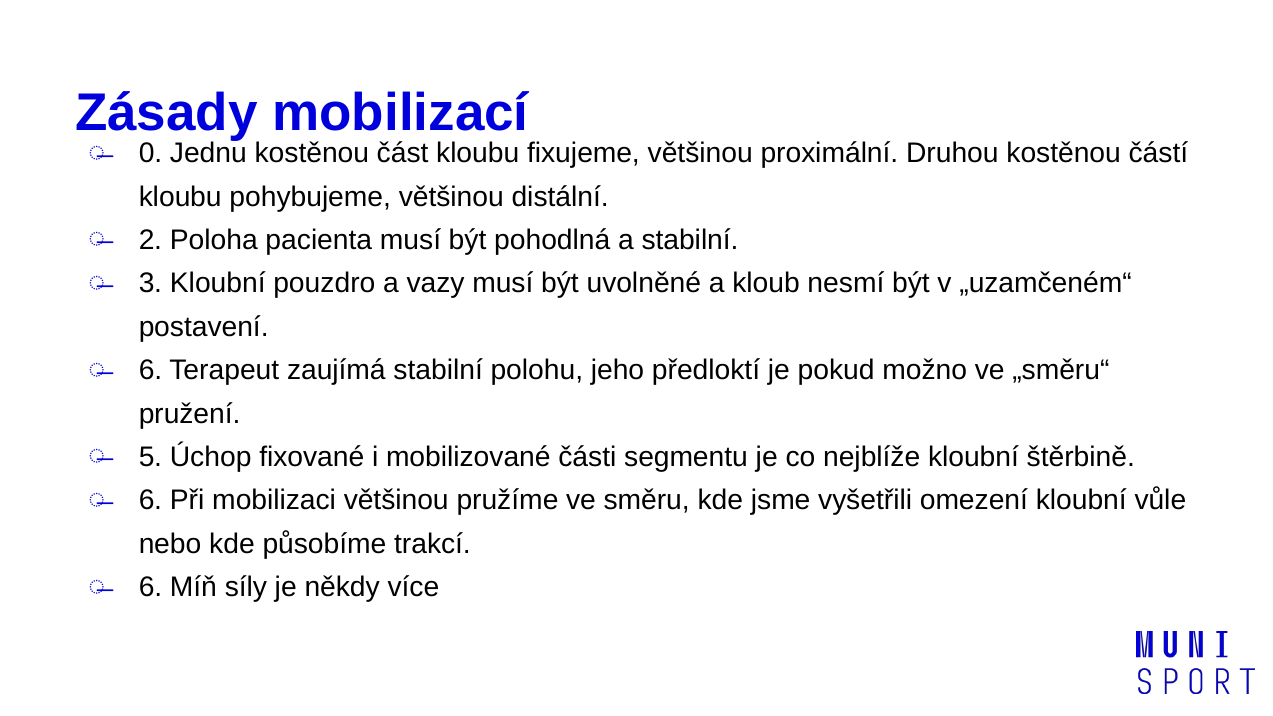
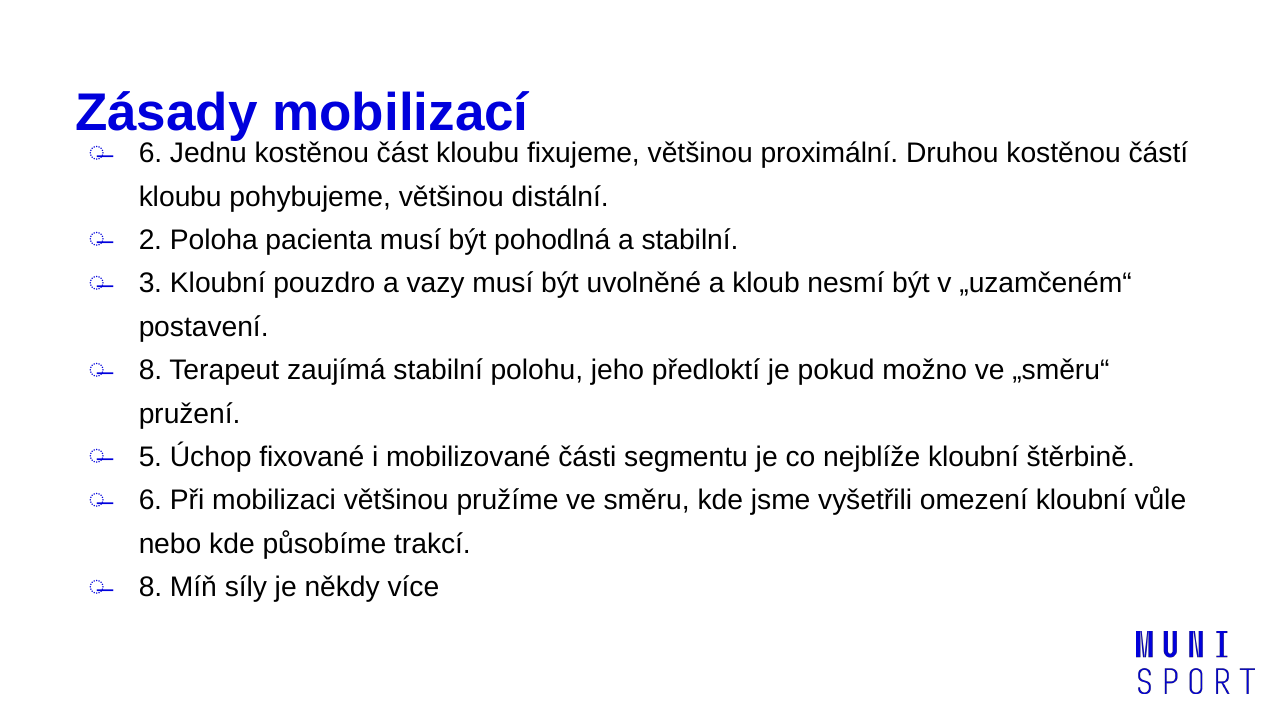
0 at (150, 153): 0 -> 6
6 at (150, 370): 6 -> 8
6 at (150, 587): 6 -> 8
